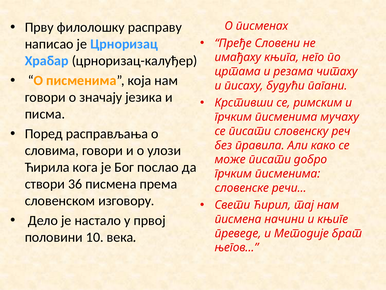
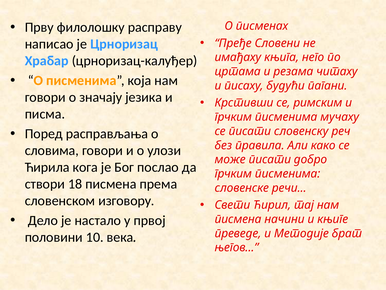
36: 36 -> 18
